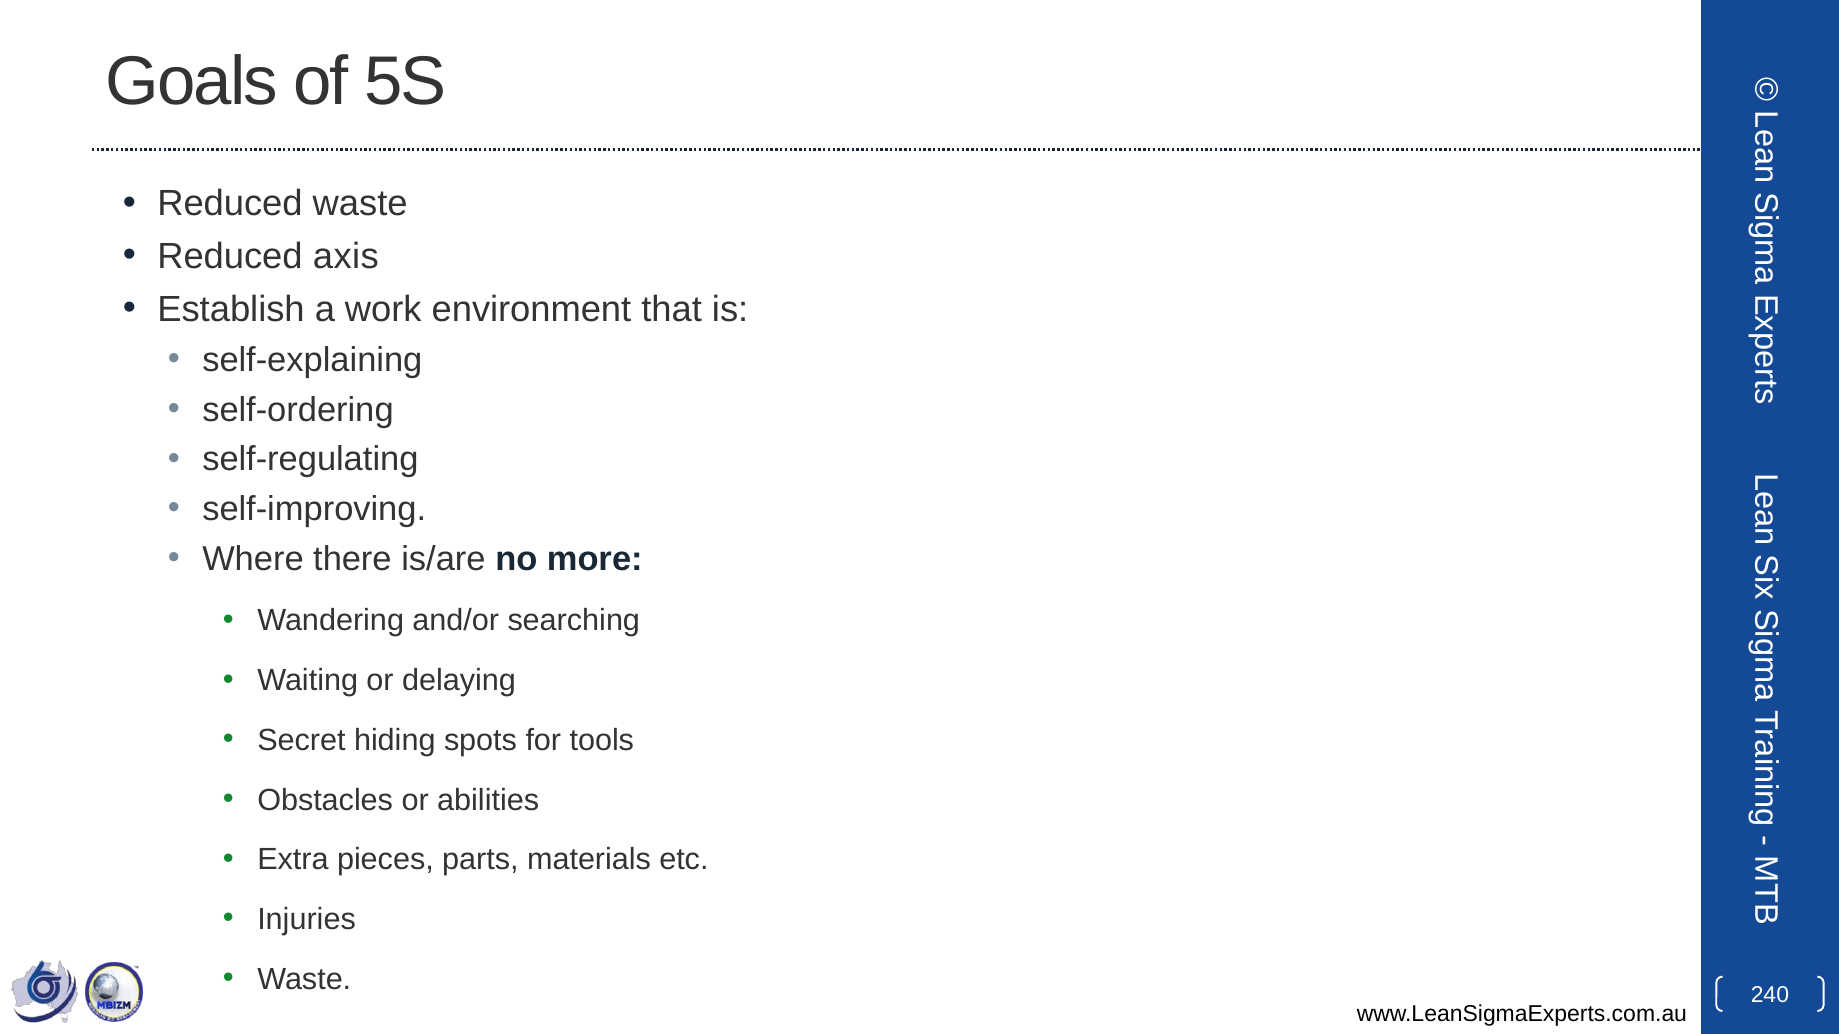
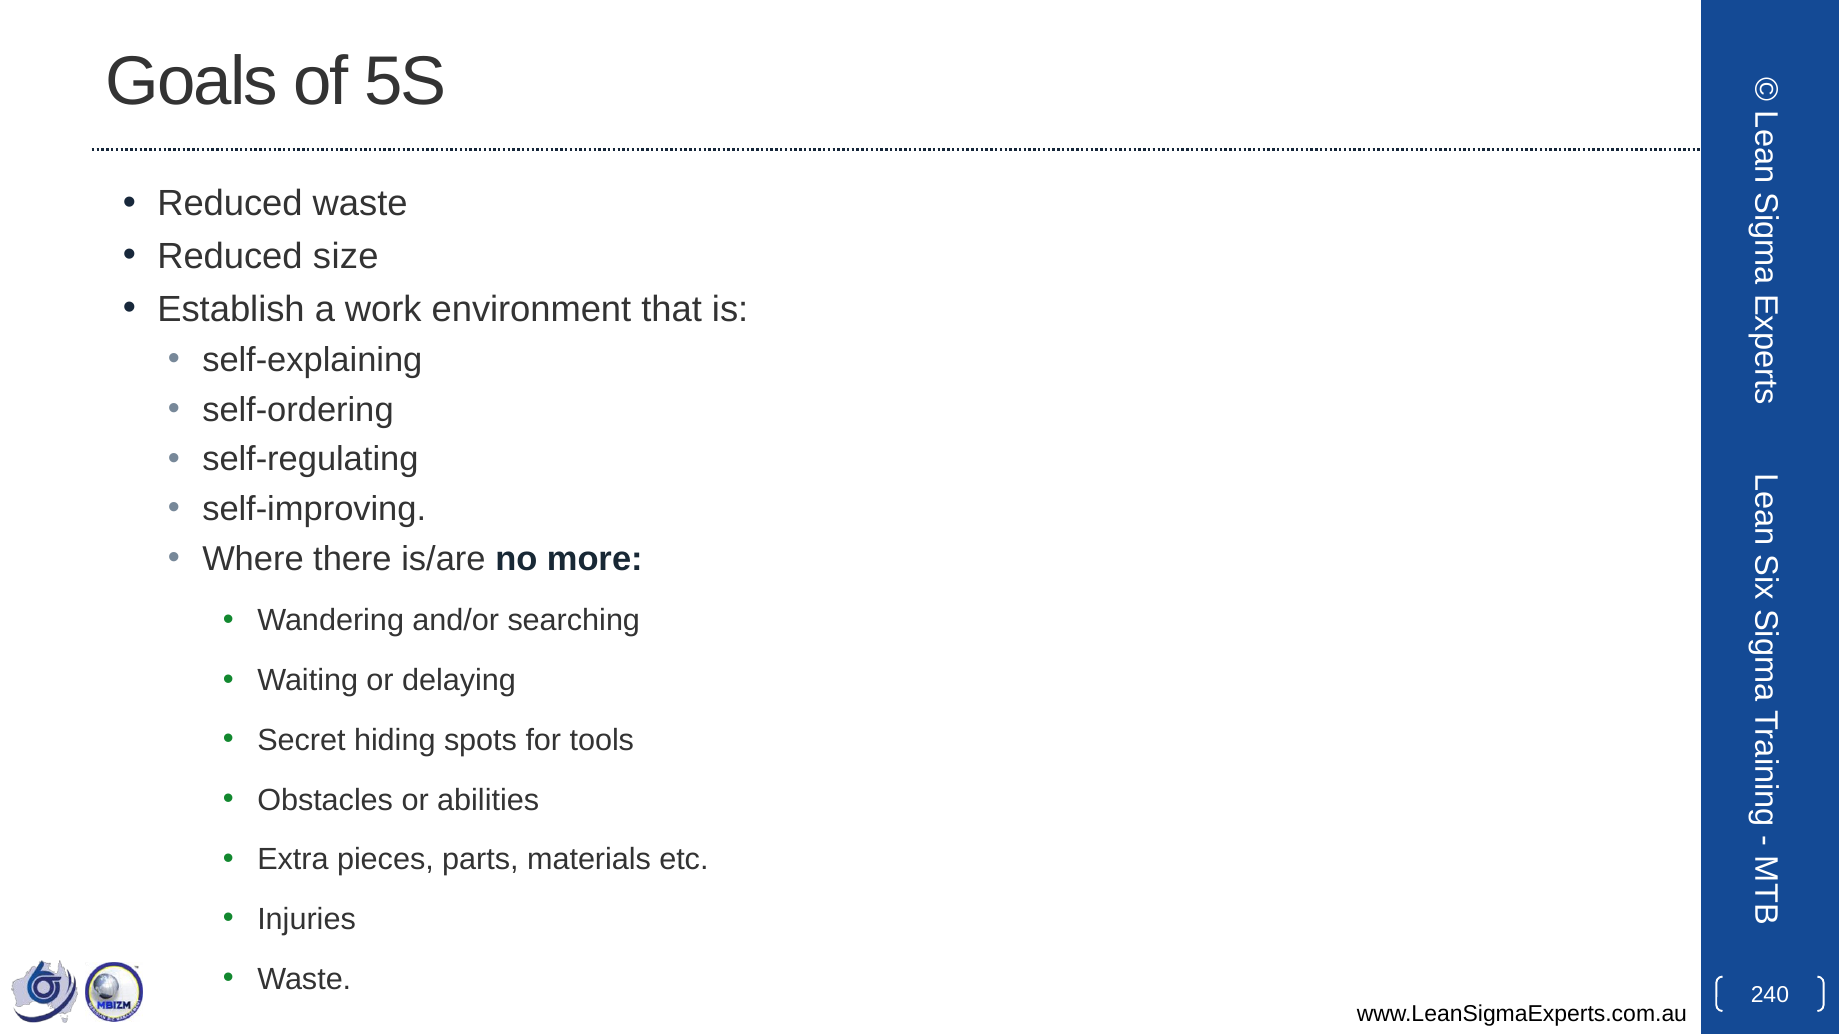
axis: axis -> size
